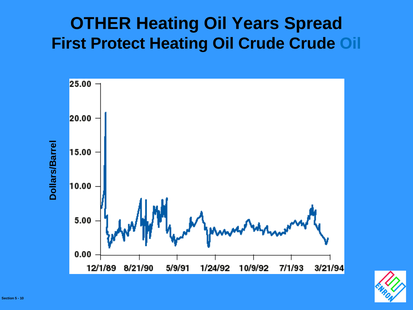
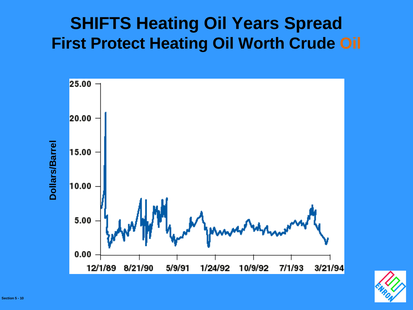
OTHER: OTHER -> SHIFTS
Oil Crude: Crude -> Worth
Oil at (350, 43) colour: blue -> orange
